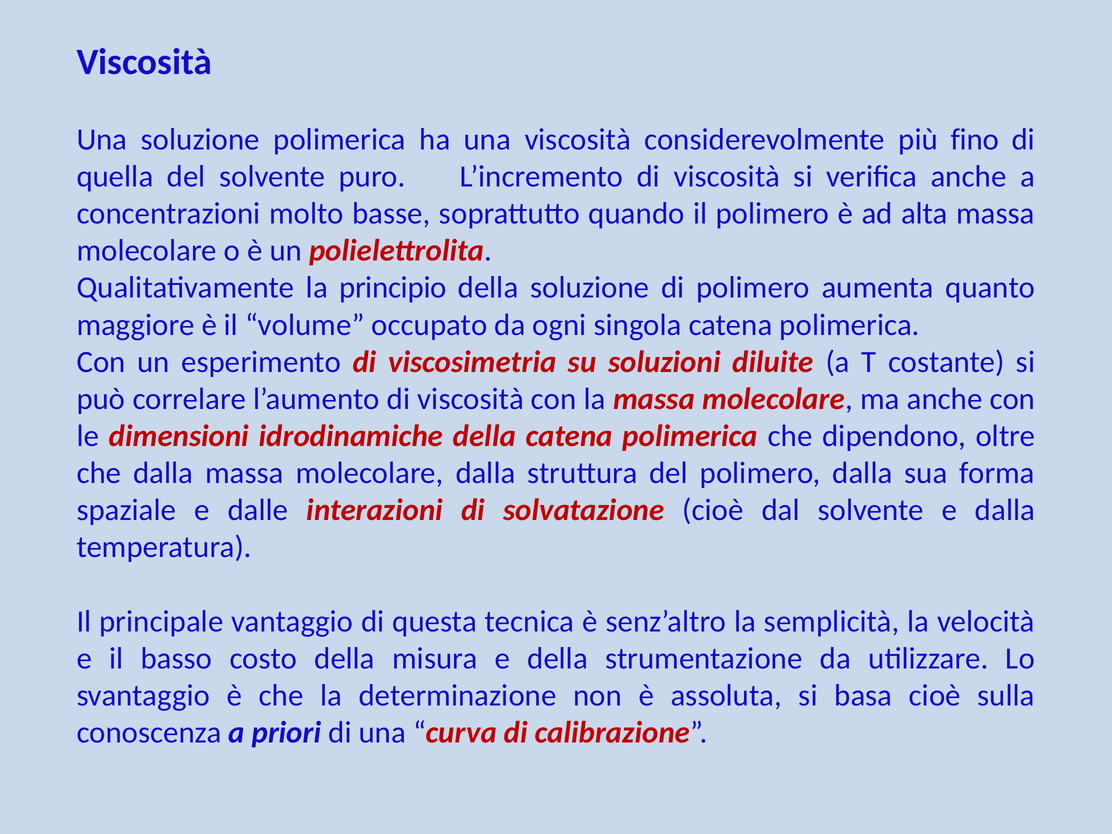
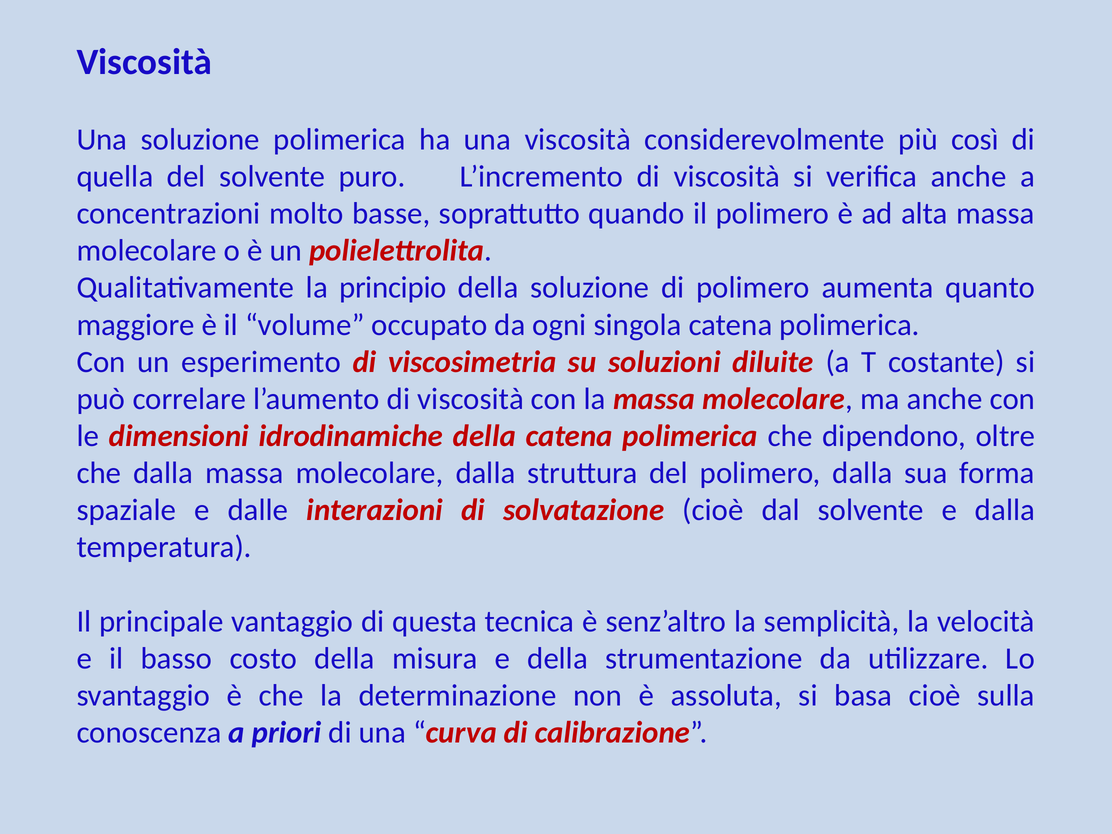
fino: fino -> così
